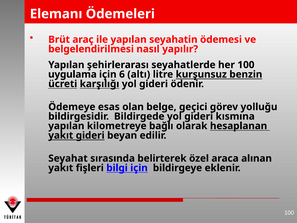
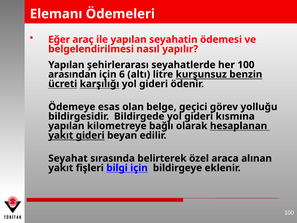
Brüt: Brüt -> Eğer
uygulama: uygulama -> arasından
